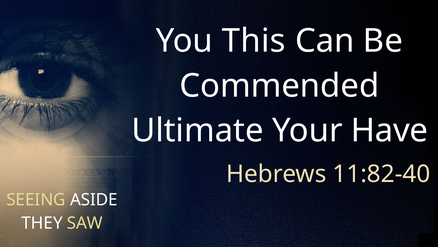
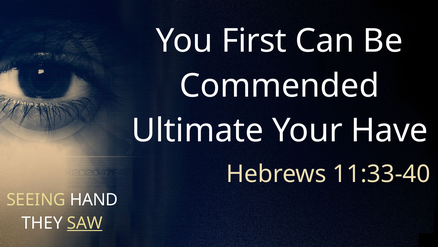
This: This -> First
11:82-40: 11:82-40 -> 11:33-40
ASIDE: ASIDE -> HAND
SAW underline: none -> present
